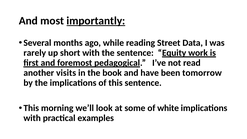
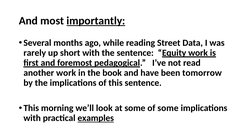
another visits: visits -> work
of white: white -> some
examples underline: none -> present
